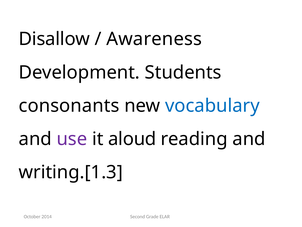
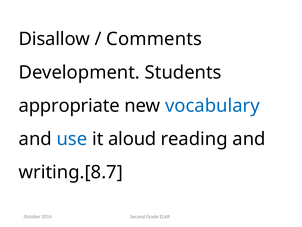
Awareness: Awareness -> Comments
consonants: consonants -> appropriate
use colour: purple -> blue
writing.[1.3: writing.[1.3 -> writing.[8.7
